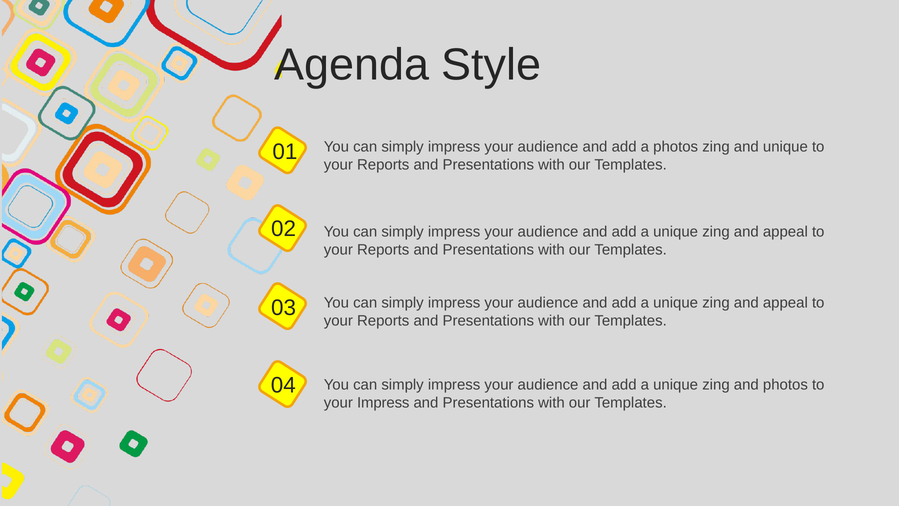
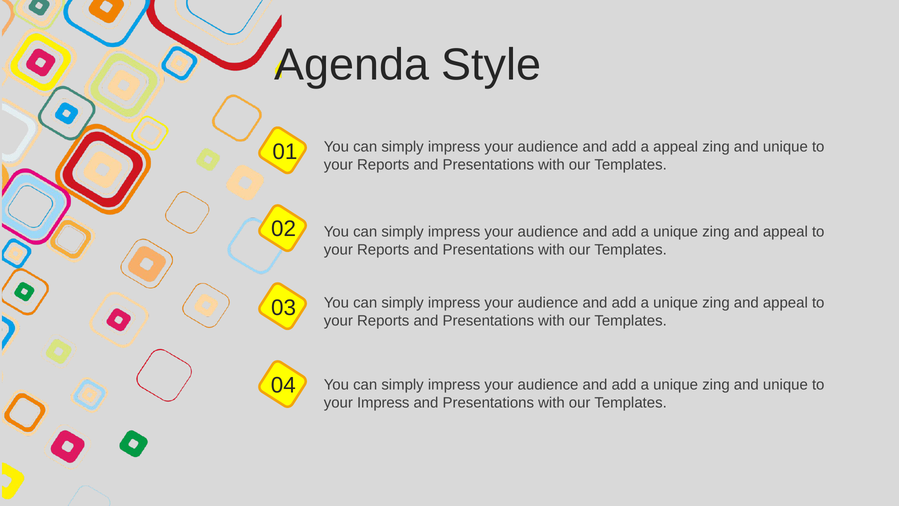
a photos: photos -> appeal
unique zing and photos: photos -> unique
